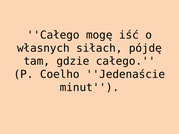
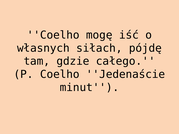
Całego at (53, 35): Całego -> Coelho
